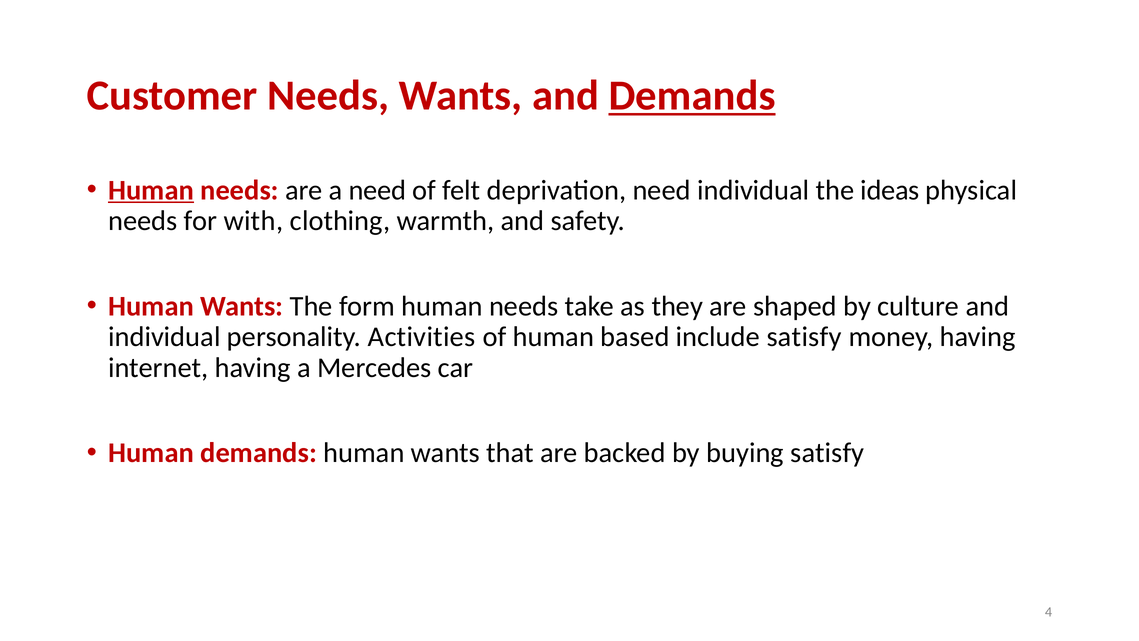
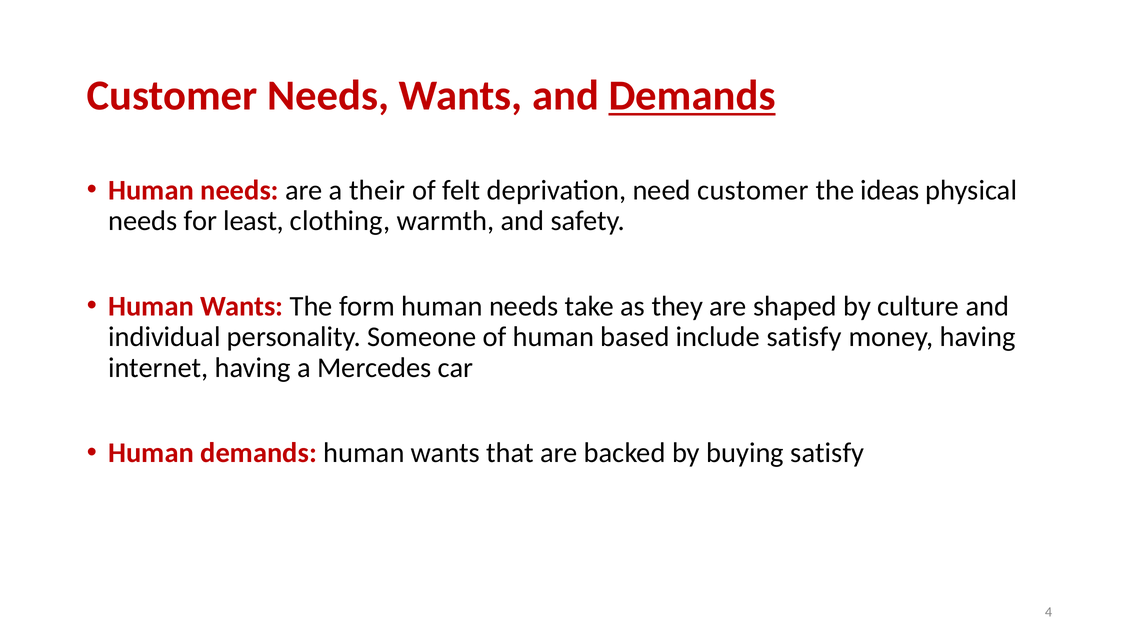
Human at (151, 190) underline: present -> none
a need: need -> their
need individual: individual -> customer
with: with -> least
Activities: Activities -> Someone
